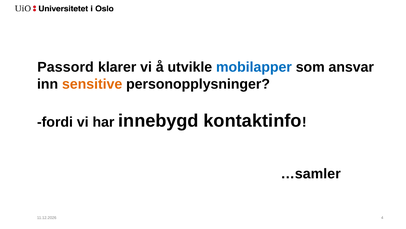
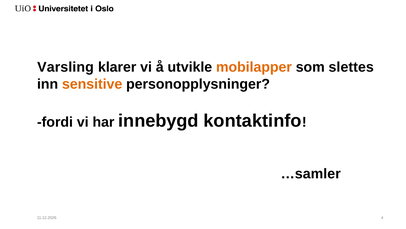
Passord: Passord -> Varsling
mobilapper colour: blue -> orange
ansvar: ansvar -> slettes
